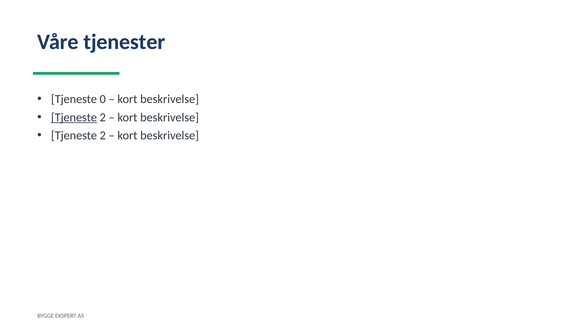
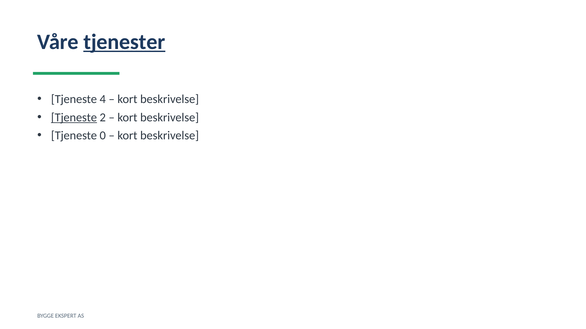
tjenester underline: none -> present
0: 0 -> 4
2 at (103, 136): 2 -> 0
